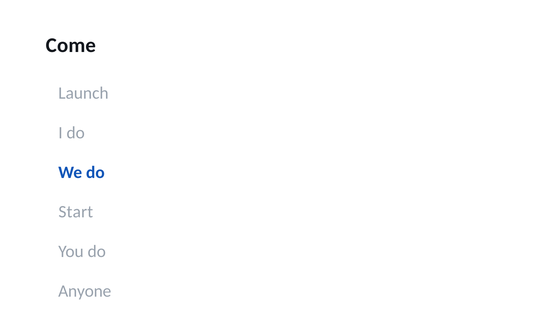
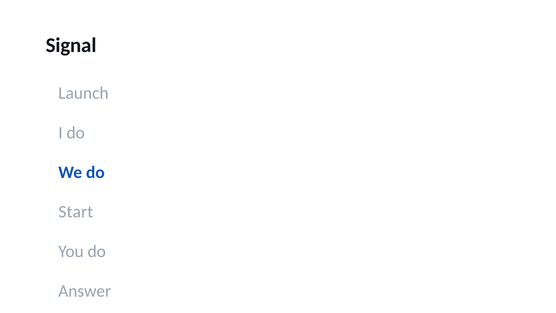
Come: Come -> Signal
Anyone: Anyone -> Answer
